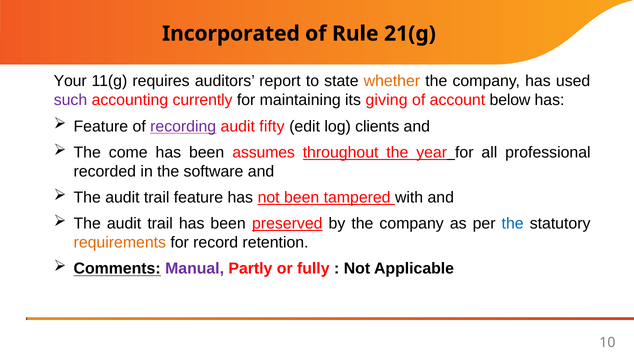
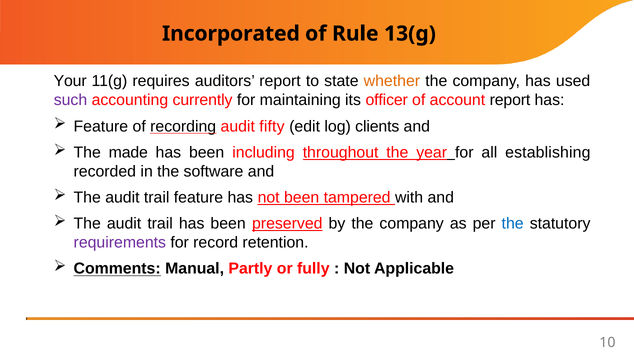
21(g: 21(g -> 13(g
giving: giving -> officer
account below: below -> report
recording colour: purple -> black
come: come -> made
assumes: assumes -> including
professional: professional -> establishing
requirements colour: orange -> purple
Manual colour: purple -> black
